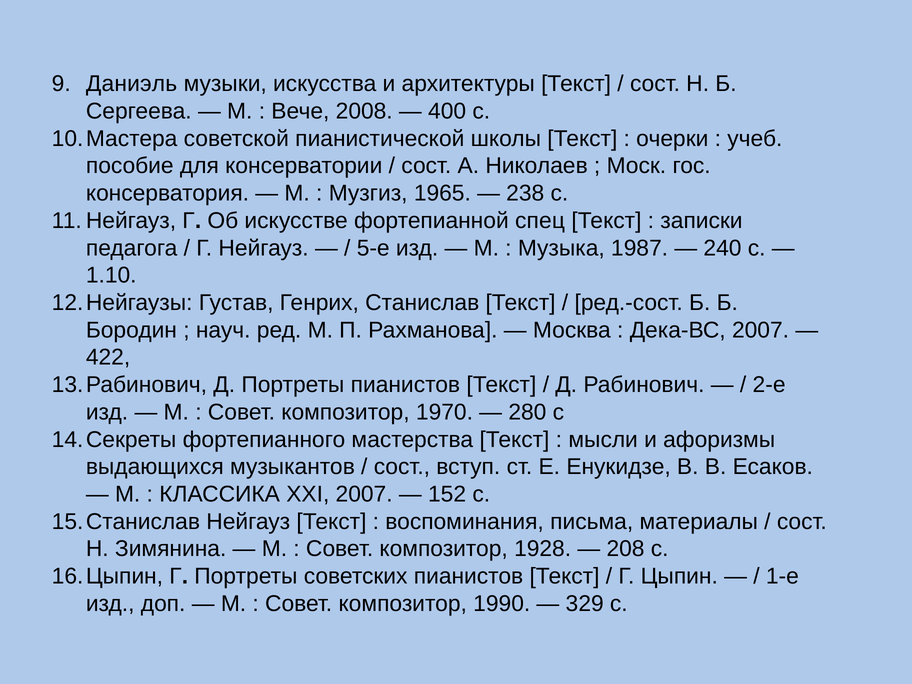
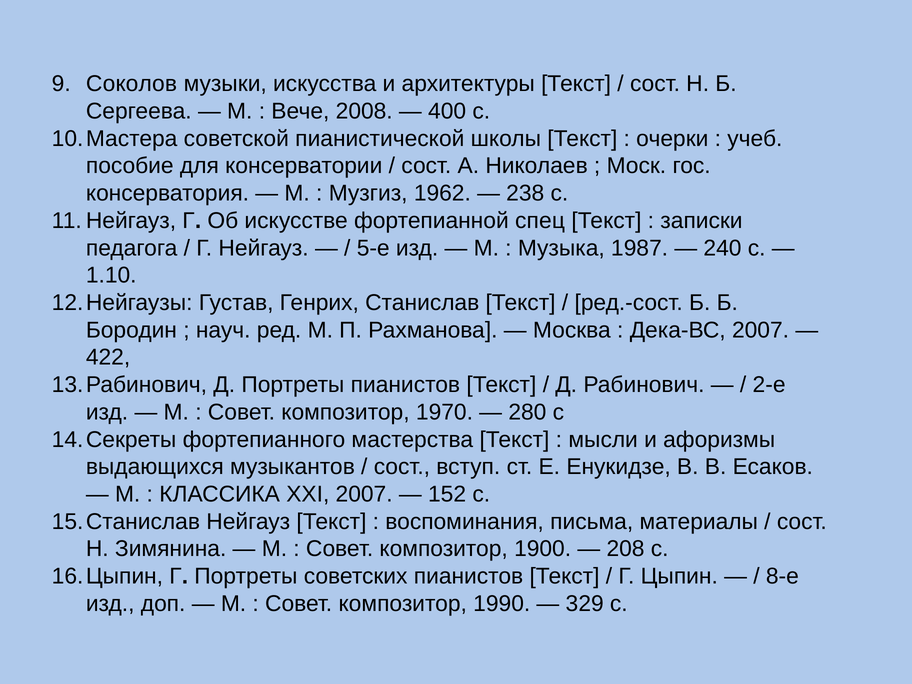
Даниэль: Даниэль -> Соколов
1965: 1965 -> 1962
1928: 1928 -> 1900
1-е: 1-е -> 8-е
